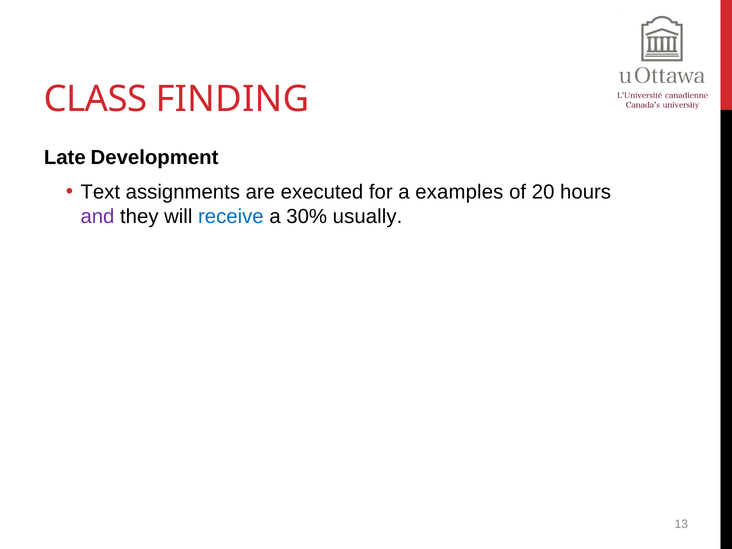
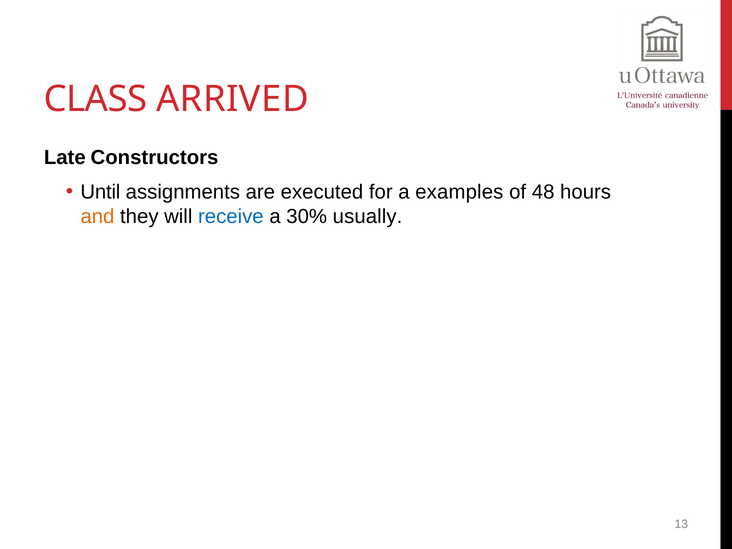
FINDING: FINDING -> ARRIVED
Development: Development -> Constructors
Text: Text -> Until
20: 20 -> 48
and colour: purple -> orange
